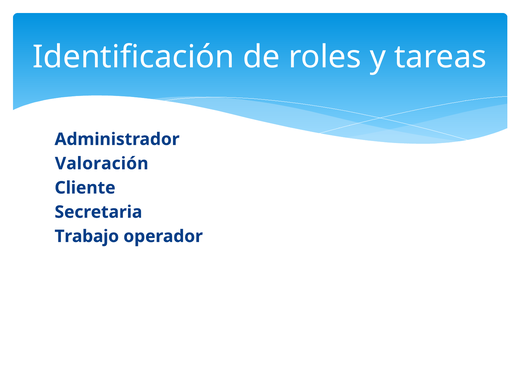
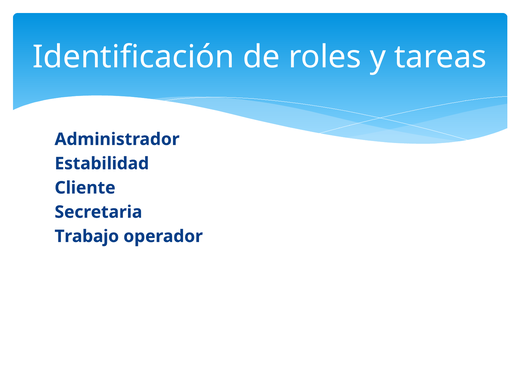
Valoración: Valoración -> Estabilidad
